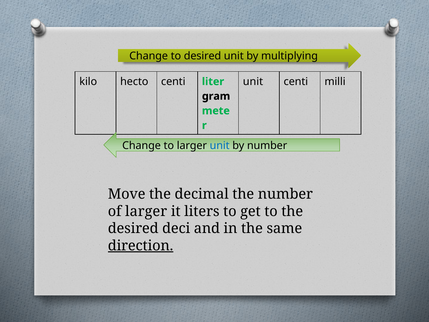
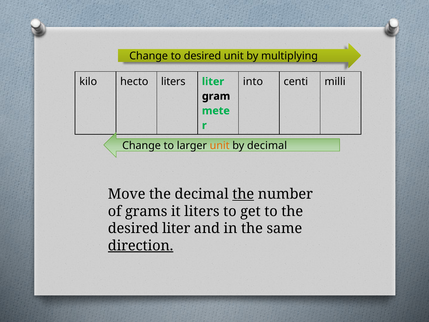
hecto centi: centi -> liters
unit at (253, 82): unit -> into
unit at (220, 145) colour: blue -> orange
by number: number -> decimal
the at (243, 194) underline: none -> present
of larger: larger -> grams
desired deci: deci -> liter
